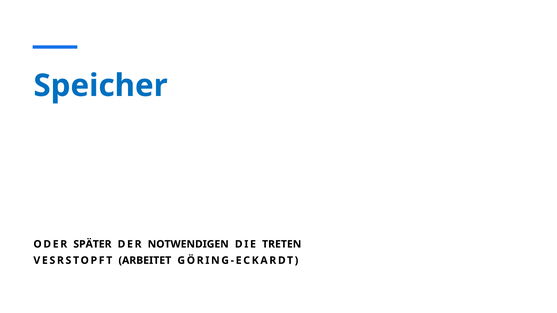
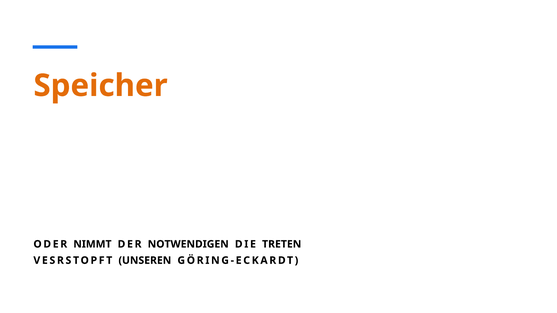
Speicher colour: blue -> orange
SPÄTER: SPÄTER -> NIMMT
ARBEITET: ARBEITET -> UNSEREN
